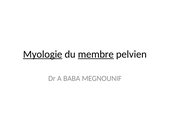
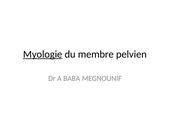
membre underline: present -> none
